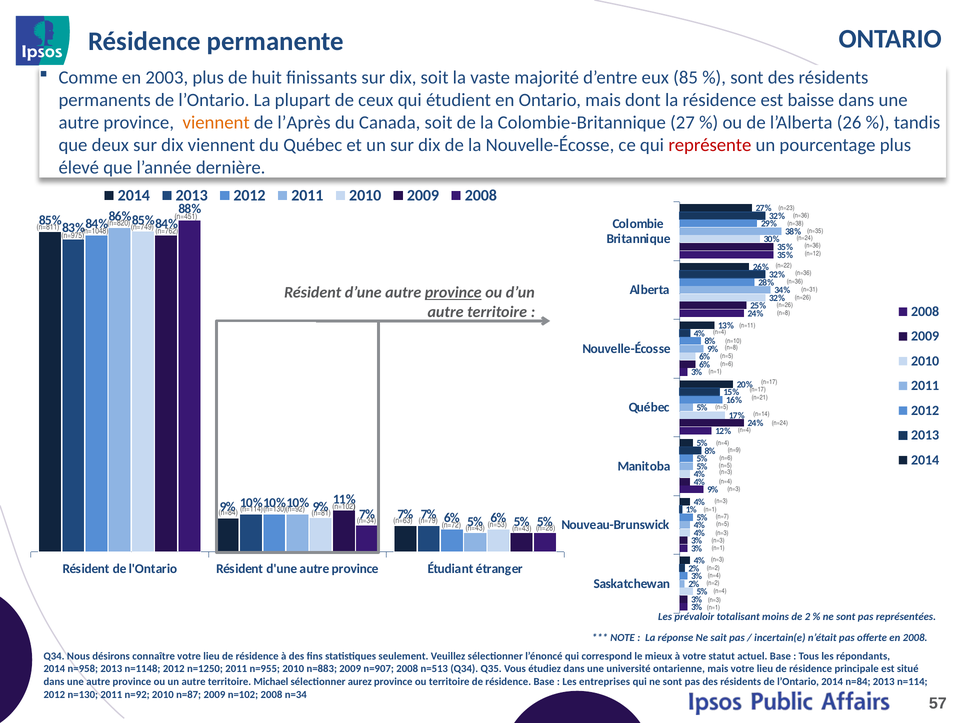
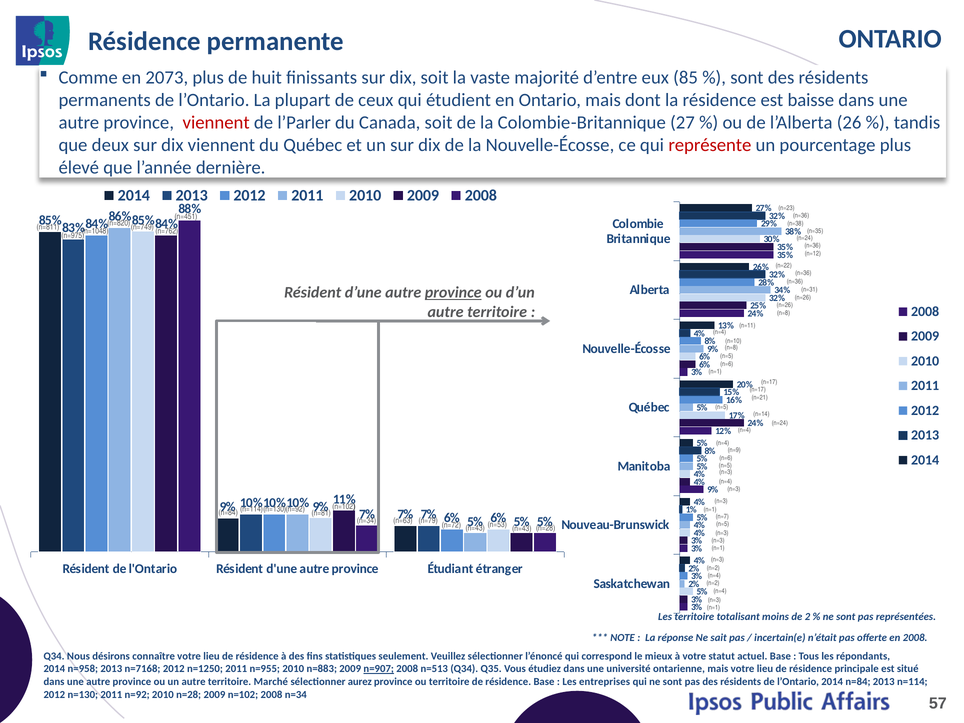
2003: 2003 -> 2073
viennent at (216, 122) colour: orange -> red
l’Après: l’Après -> l’Parler
Les prévaloir: prévaloir -> territoire
n=1148: n=1148 -> n=7168
n=907 underline: none -> present
Michael: Michael -> Marché
2010 n=87: n=87 -> n=28
